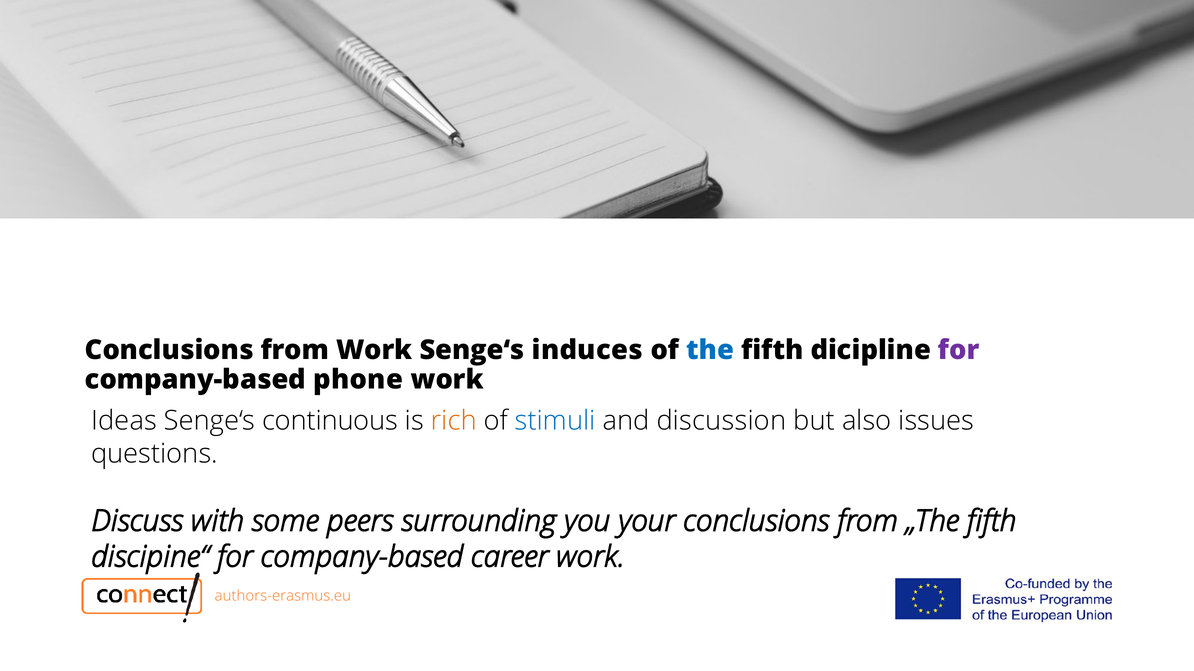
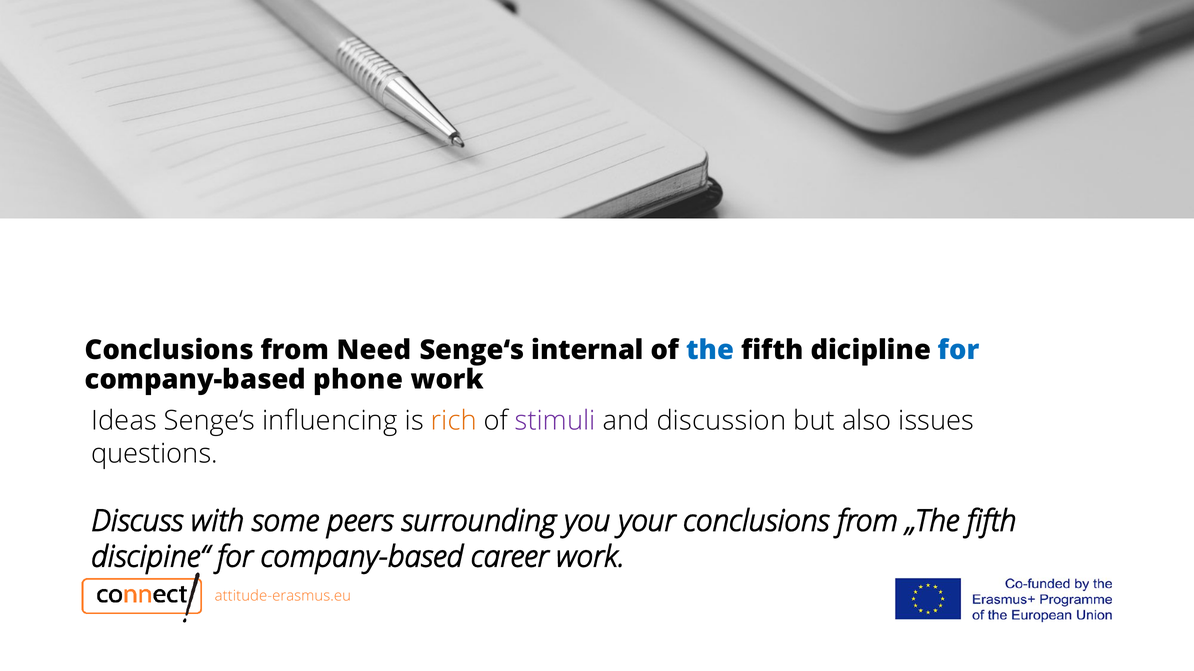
from Work: Work -> Need
induces: induces -> internal
for at (959, 351) colour: purple -> blue
continuous: continuous -> influencing
stimuli colour: blue -> purple
authors-erasmus.eu: authors-erasmus.eu -> attitude-erasmus.eu
